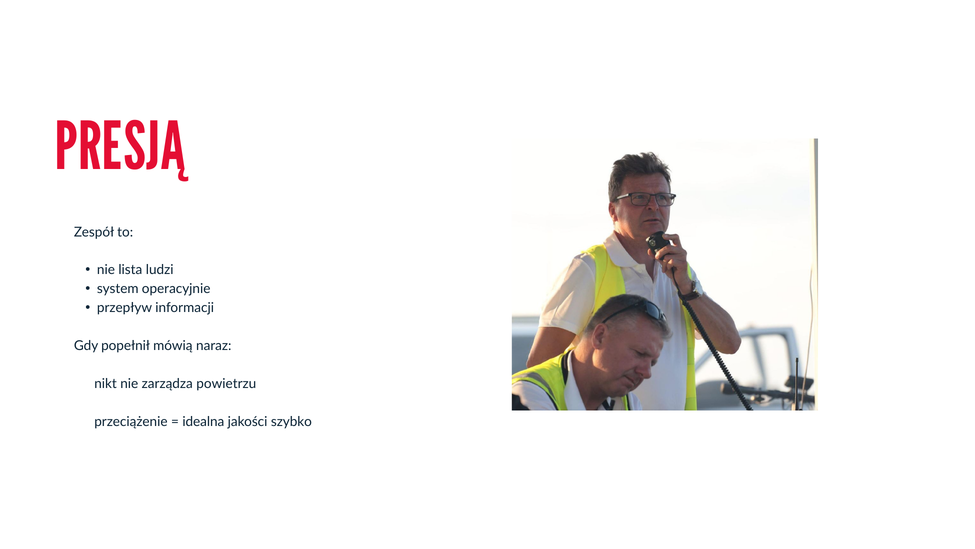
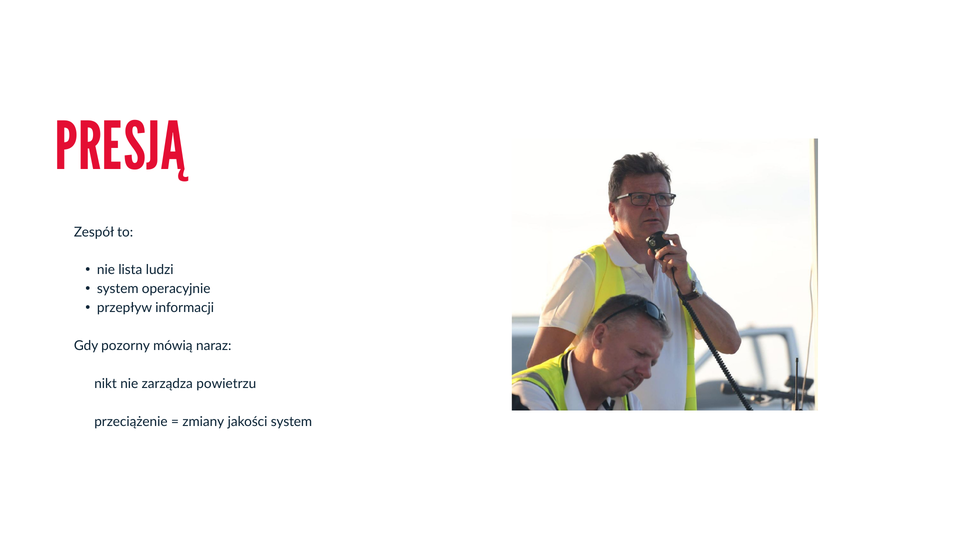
popełnił: popełnił -> pozorny
idealna: idealna -> zmiany
jakości szybko: szybko -> system
